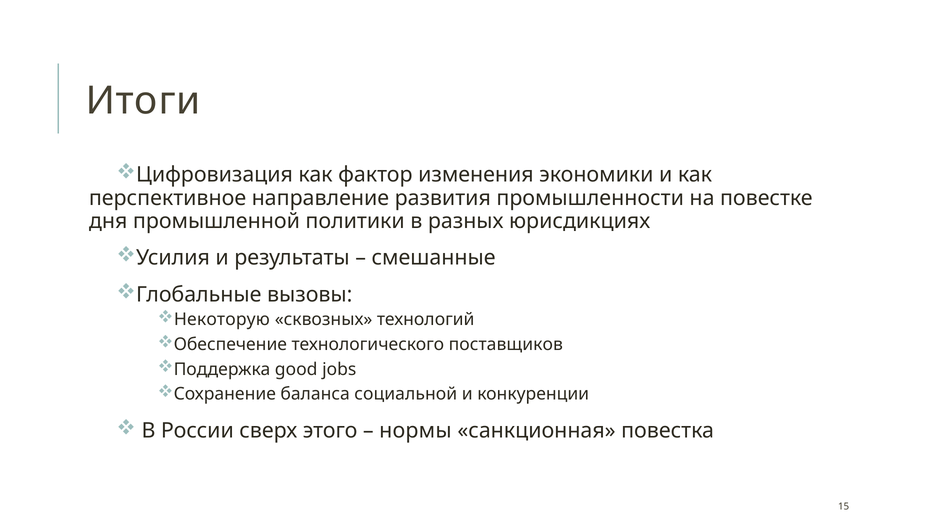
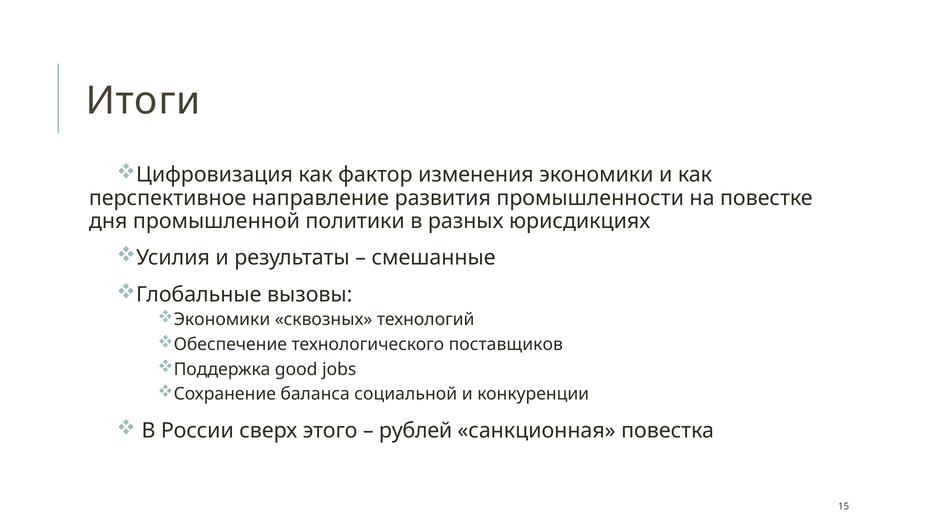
Некоторую at (222, 320): Некоторую -> Экономики
нормы: нормы -> рублей
